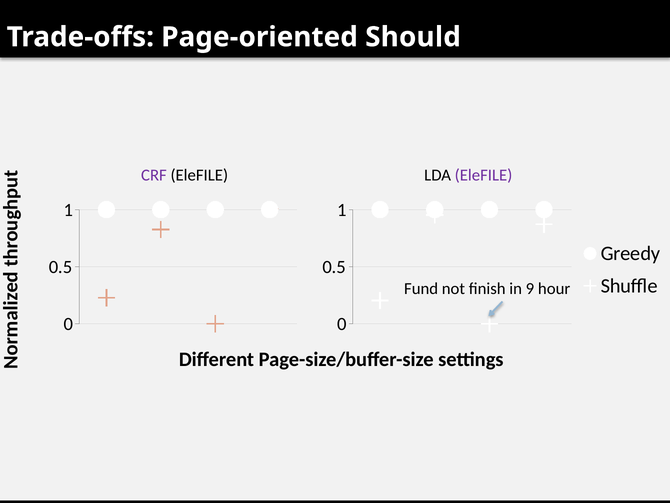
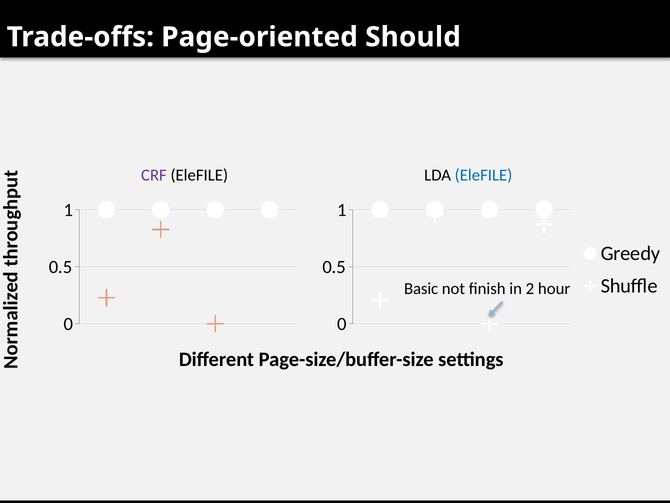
EleFILE at (484, 175) colour: purple -> blue
Fund: Fund -> Basic
9: 9 -> 2
